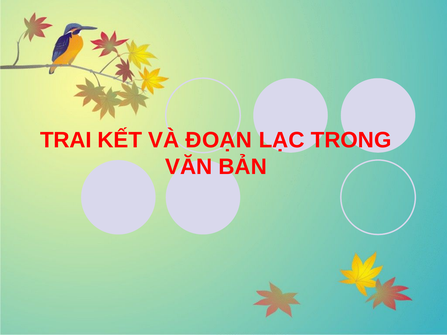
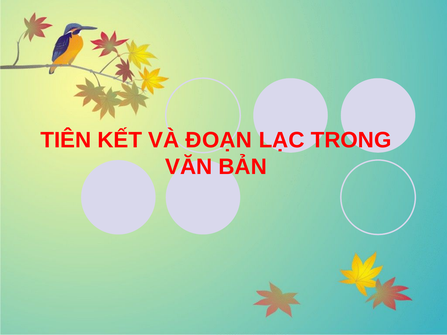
TRAI: TRAI -> TIÊN
